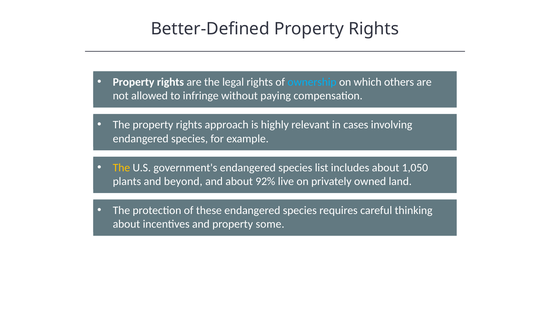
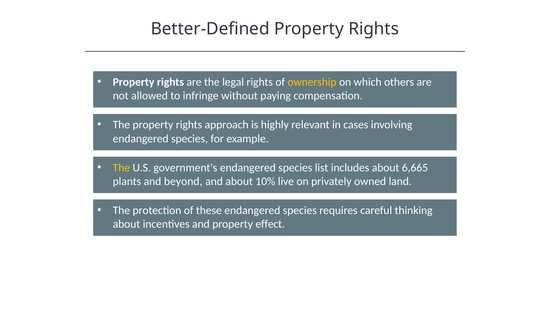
ownership colour: light blue -> yellow
1,050: 1,050 -> 6,665
92%: 92% -> 10%
some: some -> effect
